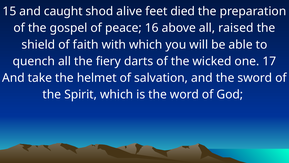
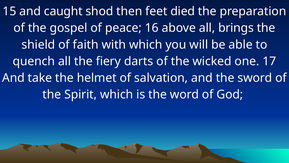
alive: alive -> then
raised: raised -> brings
